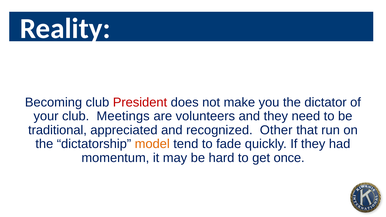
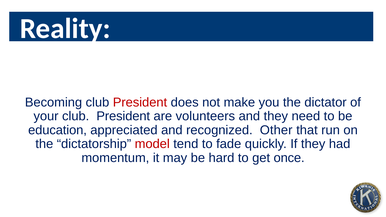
your club Meetings: Meetings -> President
traditional: traditional -> education
model colour: orange -> red
